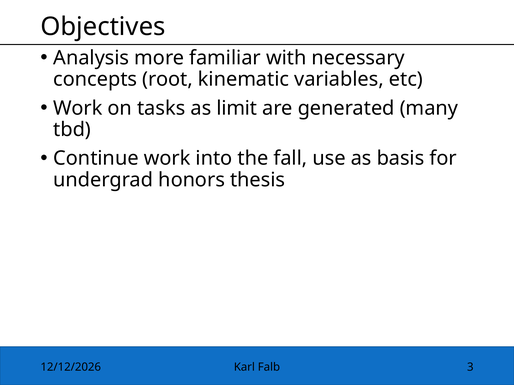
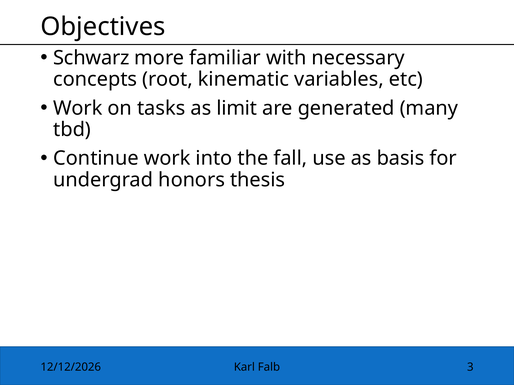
Analysis: Analysis -> Schwarz
